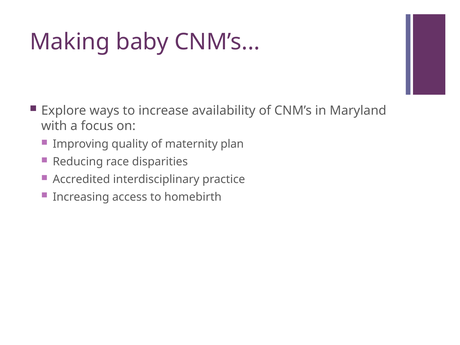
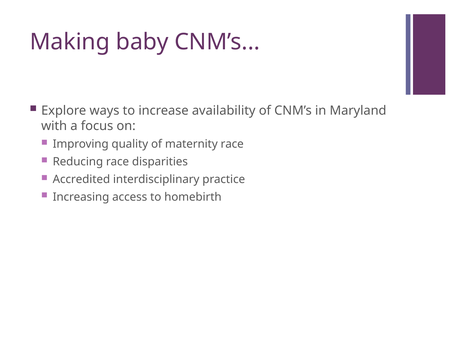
maternity plan: plan -> race
